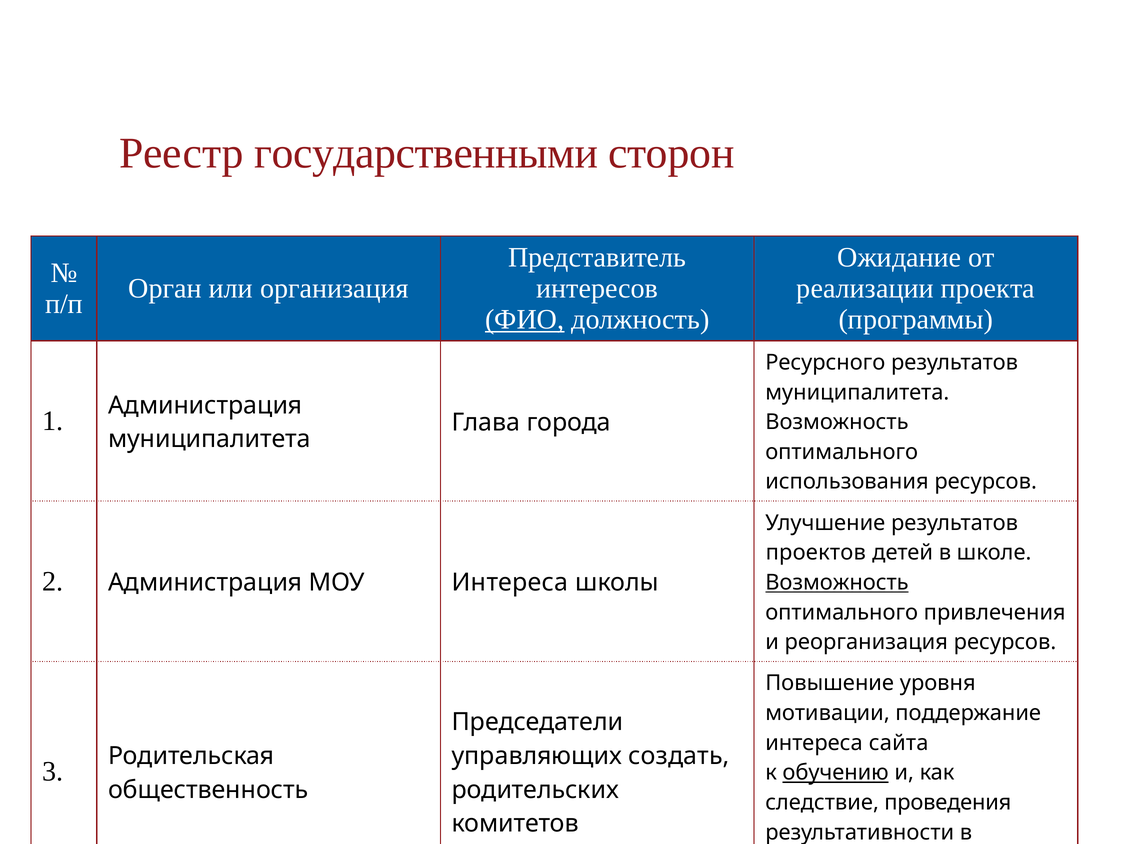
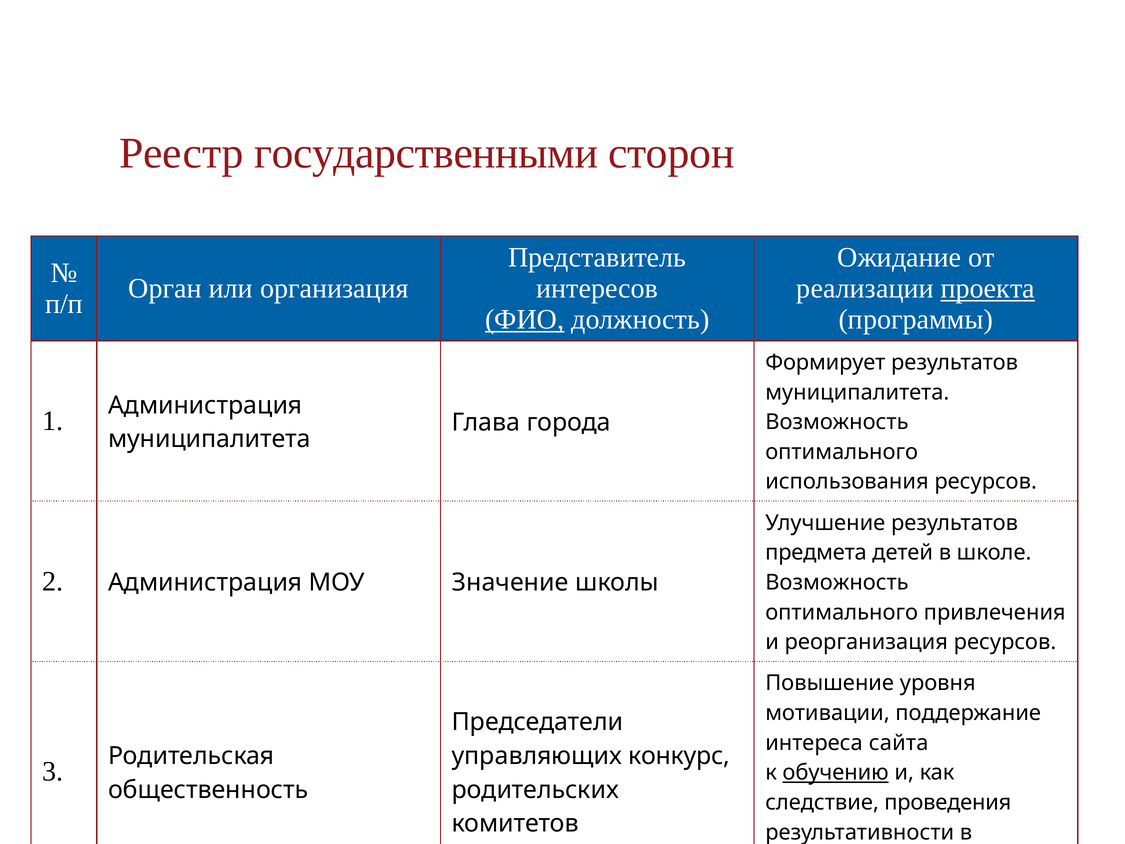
проекта underline: none -> present
Ресурсного: Ресурсного -> Формирует
проектов: проектов -> предмета
МОУ Интереса: Интереса -> Значение
Возможность at (837, 582) underline: present -> none
создать: создать -> конкурс
